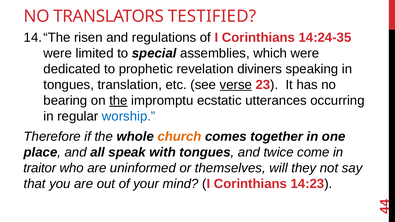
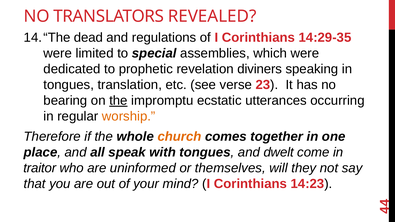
TESTIFIED: TESTIFIED -> REVEALED
risen: risen -> dead
14:24-35: 14:24-35 -> 14:29-35
verse underline: present -> none
worship colour: blue -> orange
twice: twice -> dwelt
